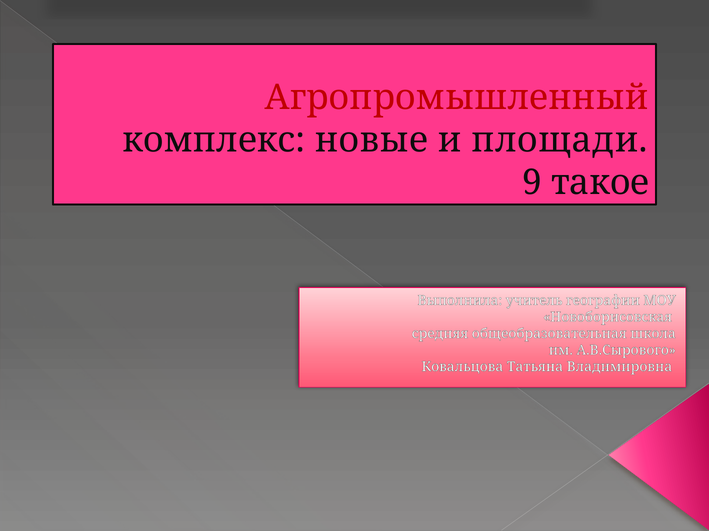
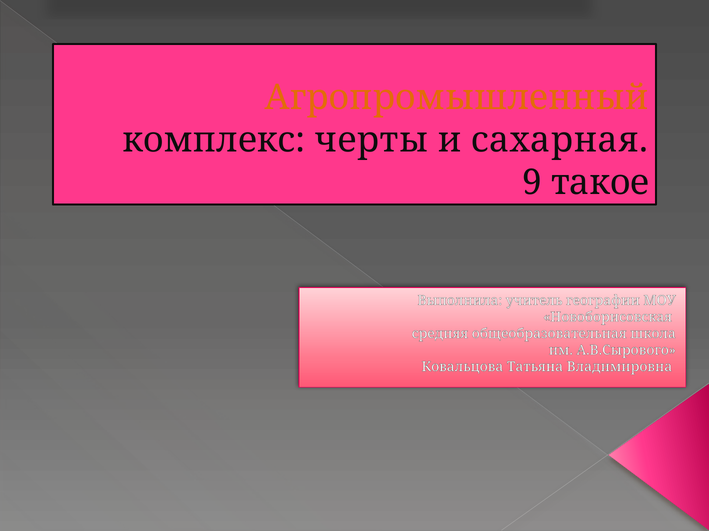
Агропромышленный colour: red -> orange
новые: новые -> черты
площади: площади -> сахарная
